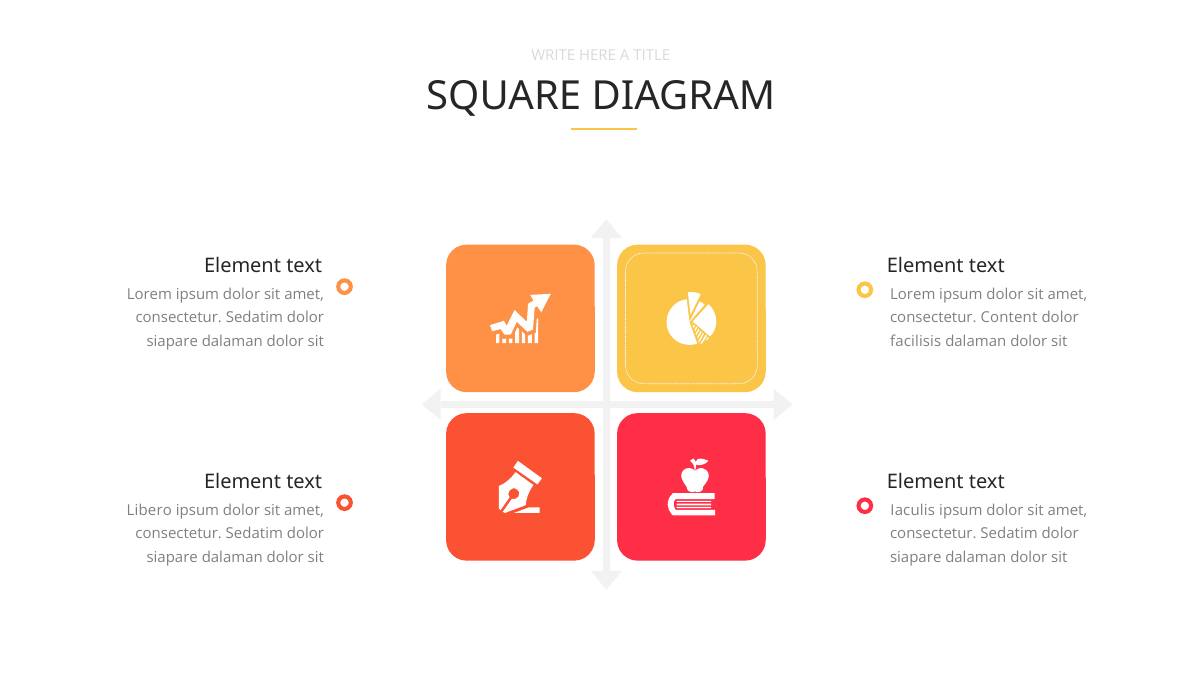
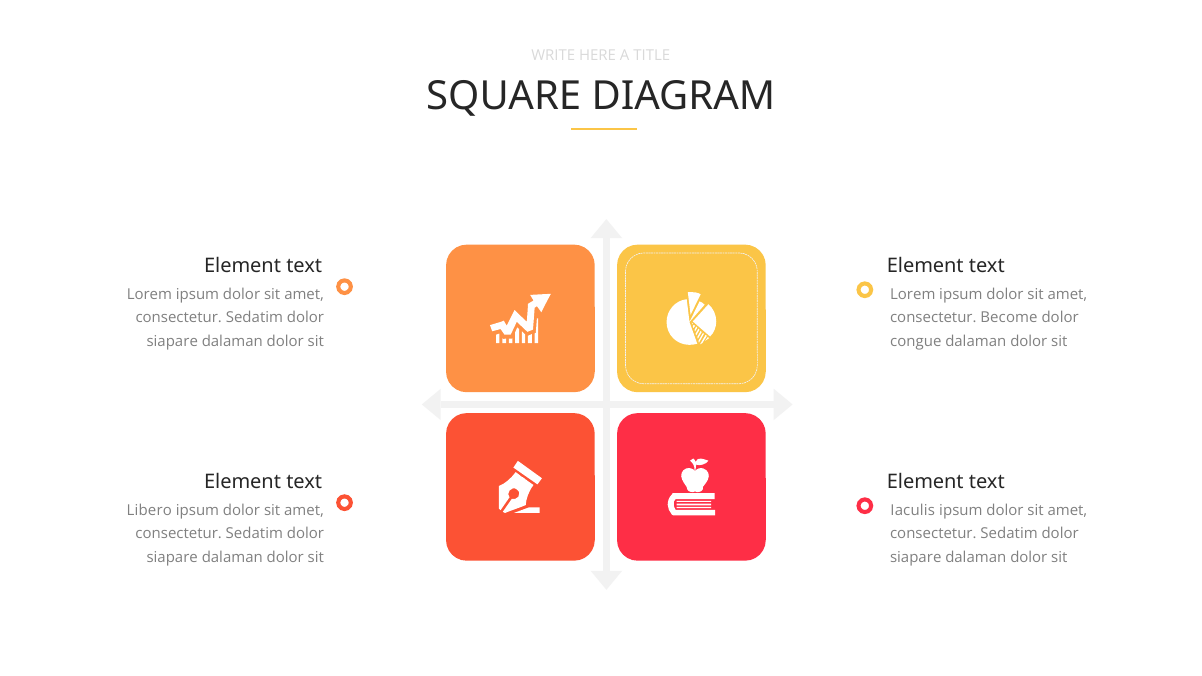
Content: Content -> Become
facilisis: facilisis -> congue
